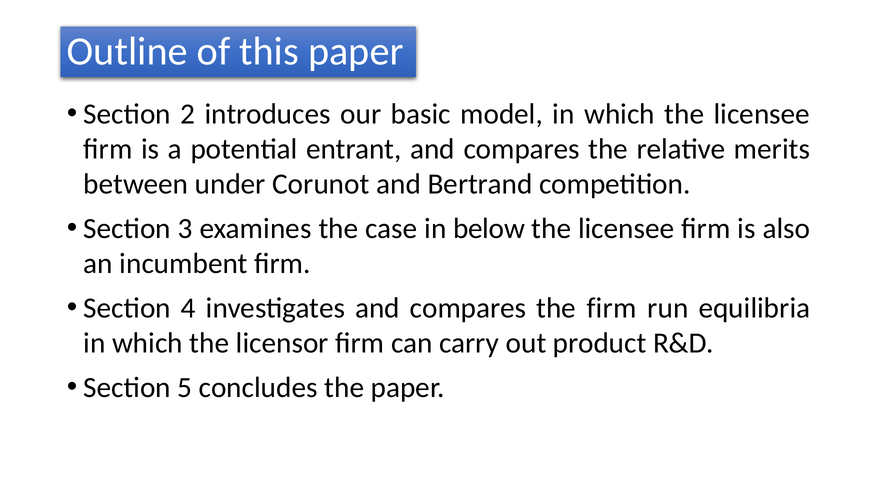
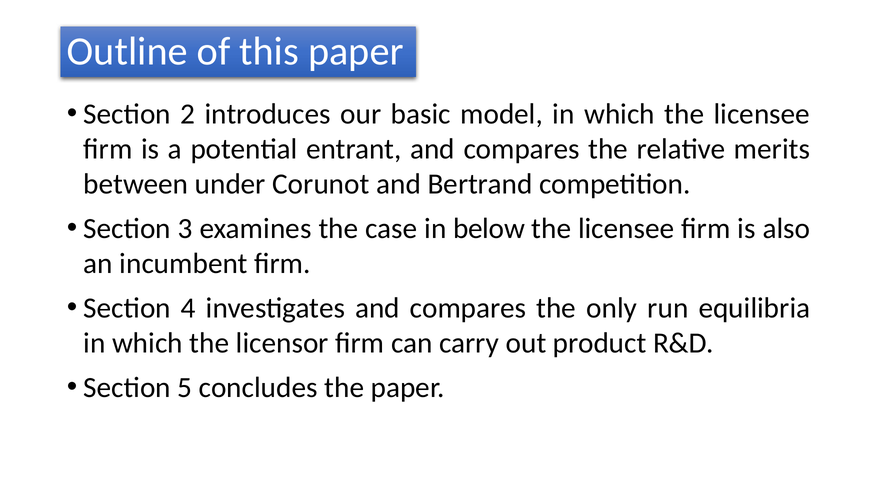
the firm: firm -> only
